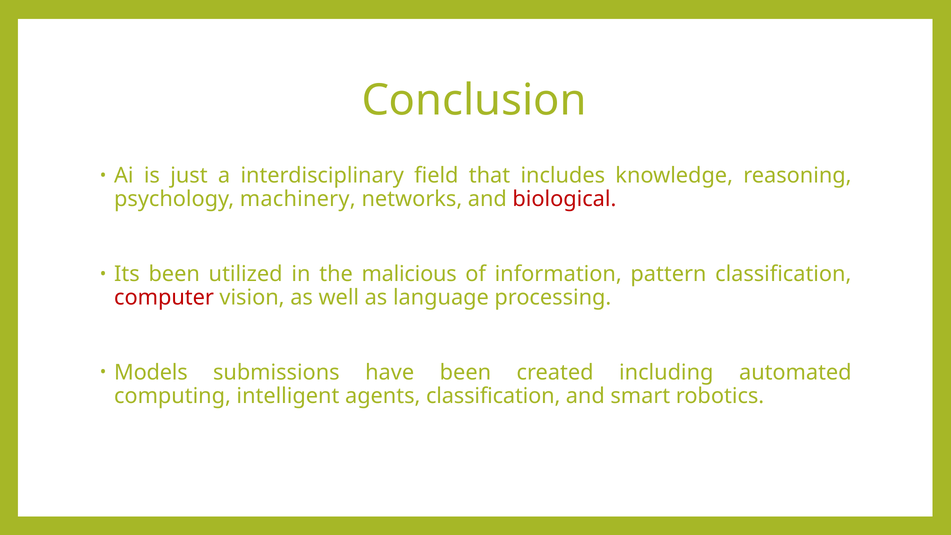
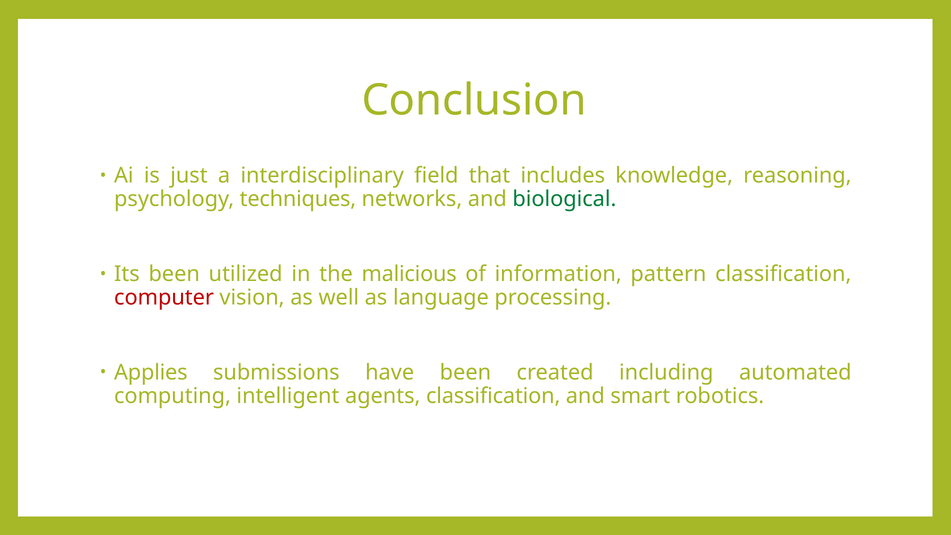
machinery: machinery -> techniques
biological colour: red -> green
Models: Models -> Applies
